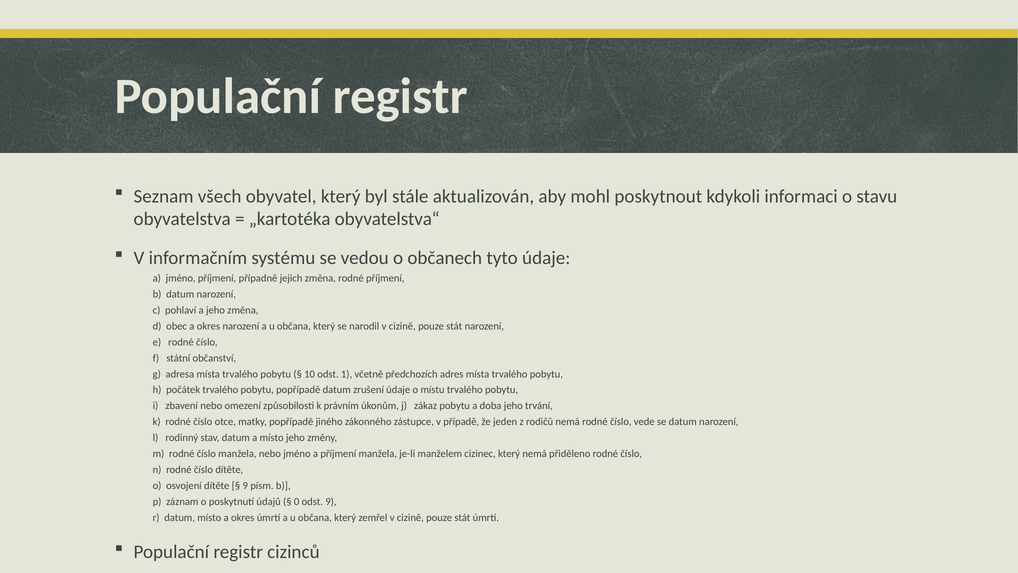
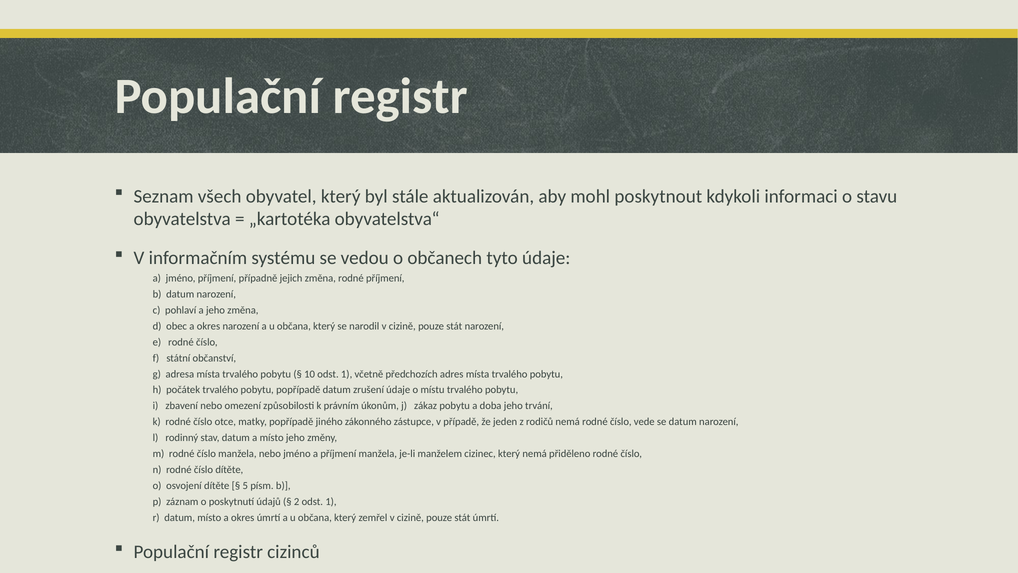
9 at (245, 485): 9 -> 5
0: 0 -> 2
9 at (331, 501): 9 -> 1
